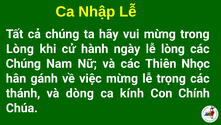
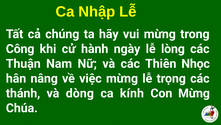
Lòng at (20, 49): Lòng -> Công
Chúng at (23, 63): Chúng -> Thuận
gánh: gánh -> nâng
Con Chính: Chính -> Mừng
